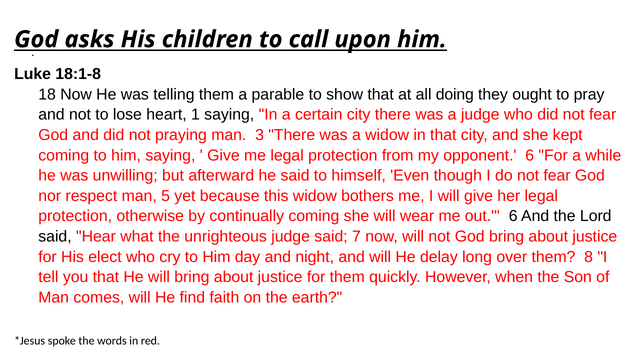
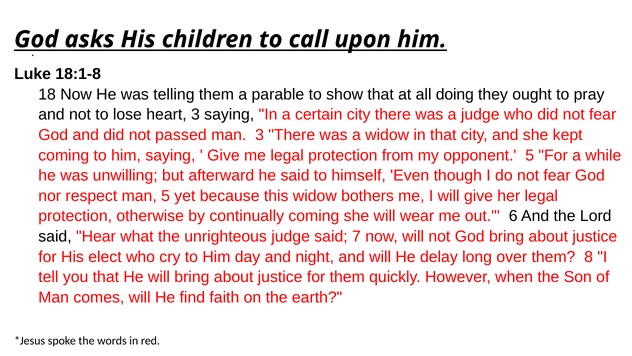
heart 1: 1 -> 3
praying: praying -> passed
opponent 6: 6 -> 5
